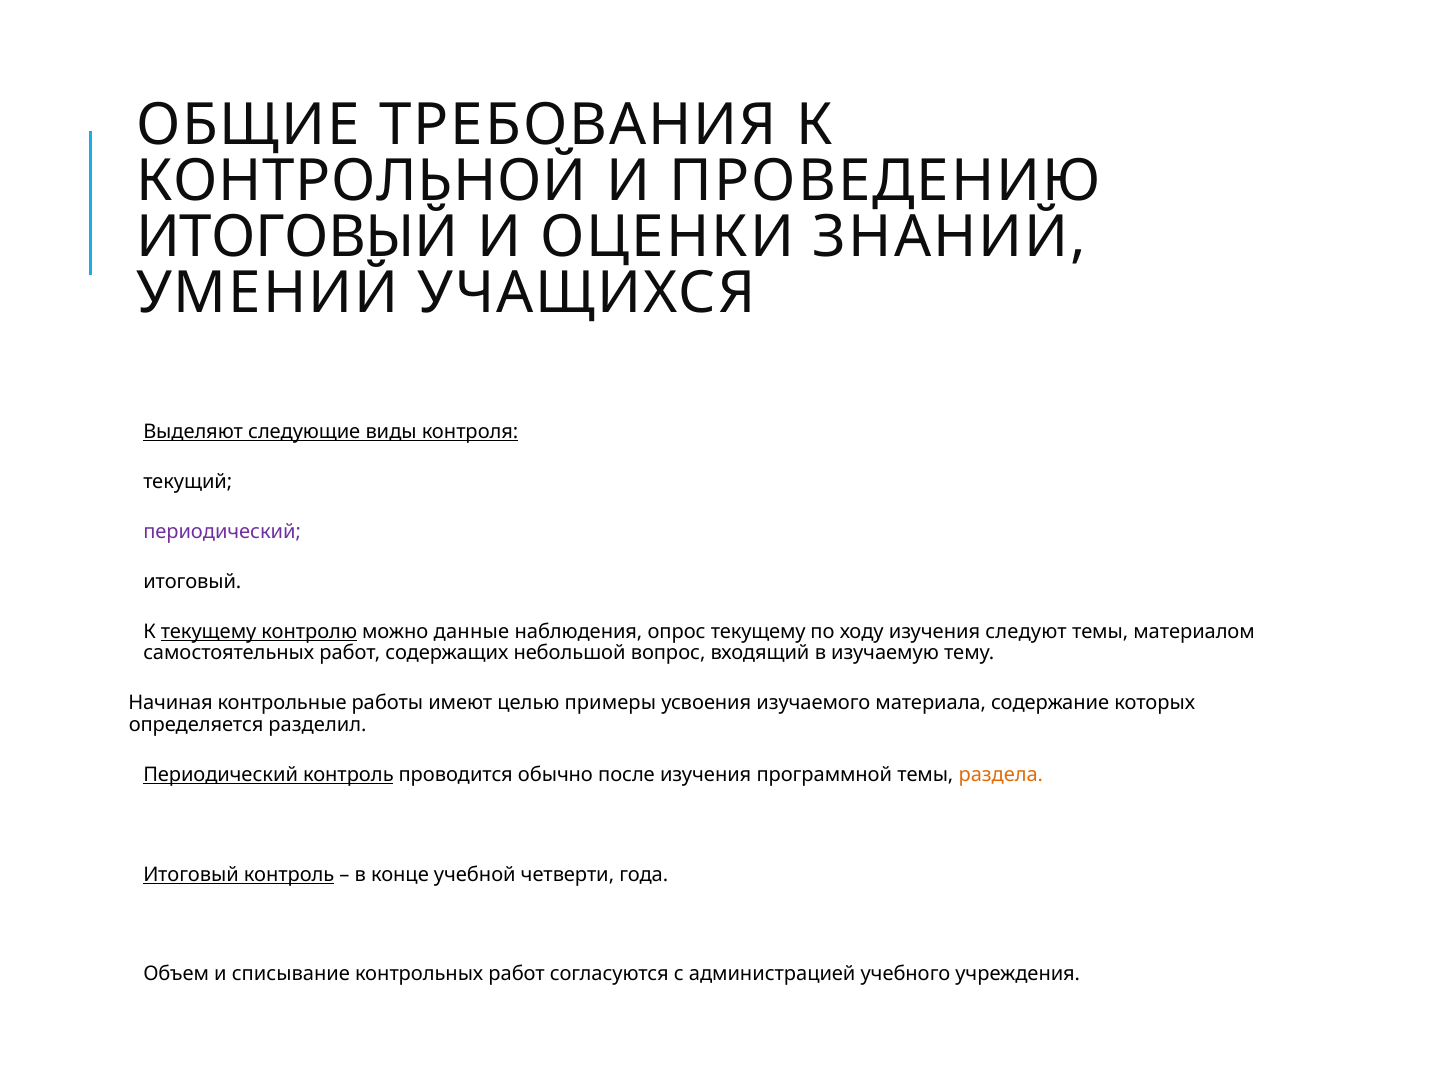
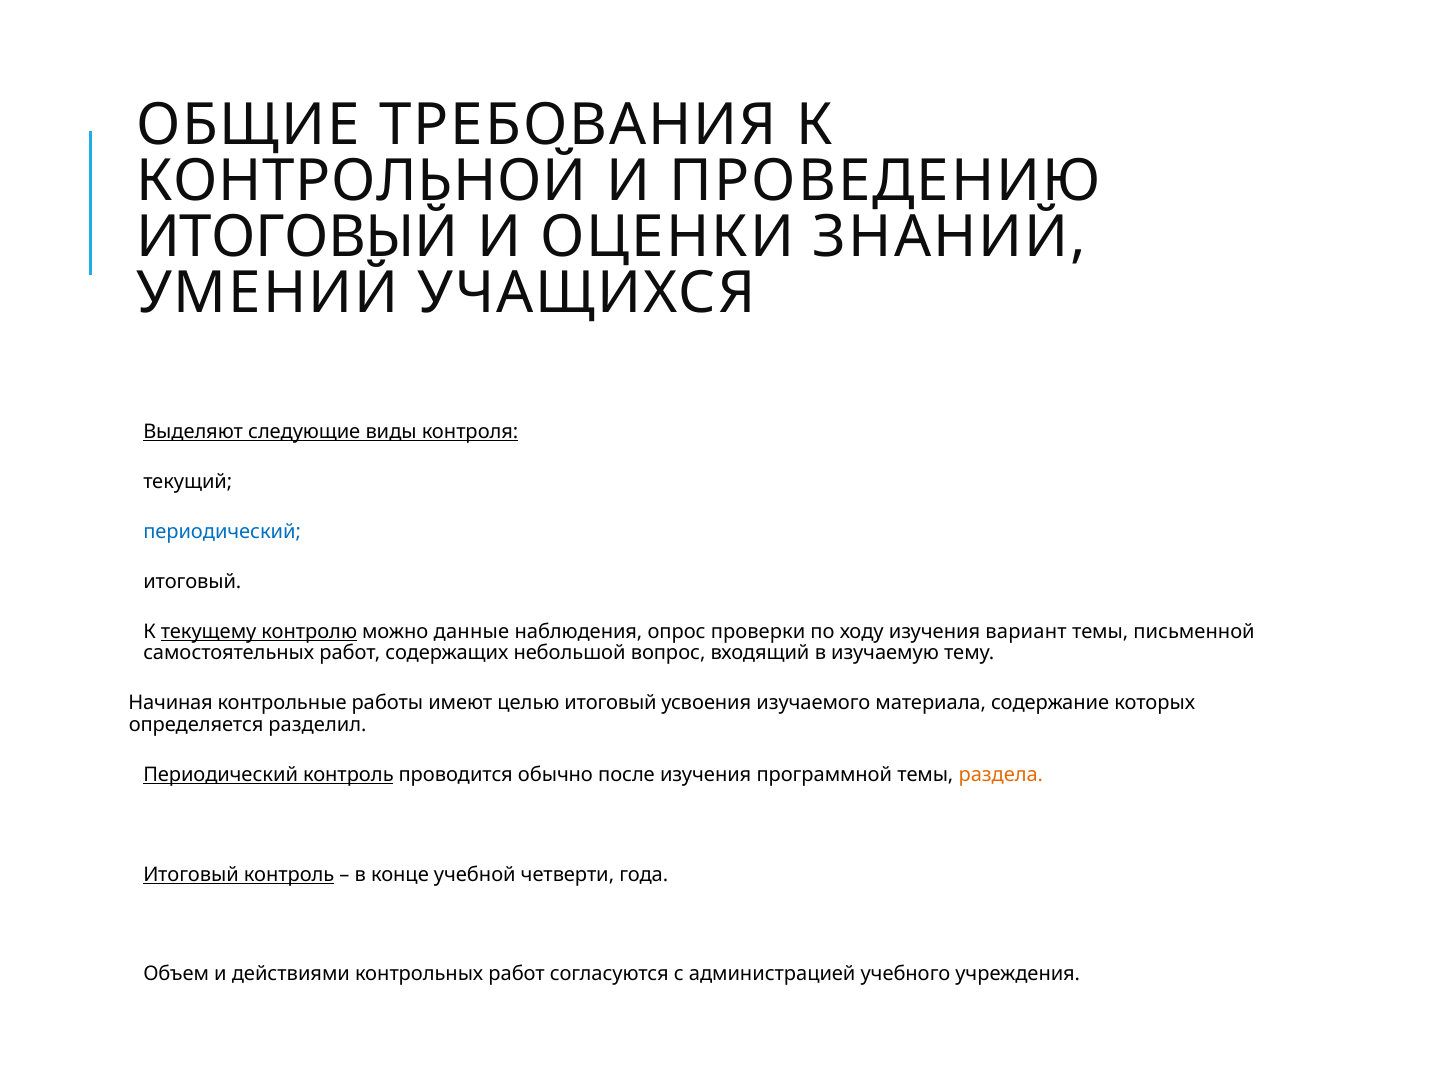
периодический at (222, 532) colour: purple -> blue
опрос текущему: текущему -> проверки
следуют: следуют -> вариант
материалом: материалом -> письменной
целью примеры: примеры -> итоговый
списывание: списывание -> действиями
